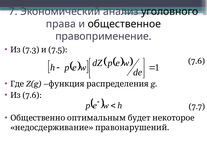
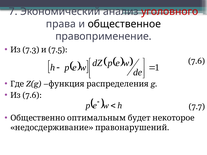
уголовного colour: black -> red
